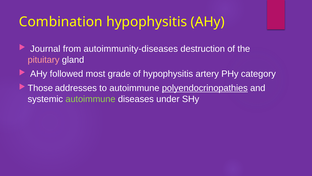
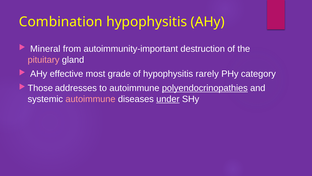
Journal: Journal -> Mineral
autoimmunity-diseases: autoimmunity-diseases -> autoimmunity-important
followed: followed -> effective
artery: artery -> rarely
autoimmune at (90, 99) colour: light green -> pink
under underline: none -> present
